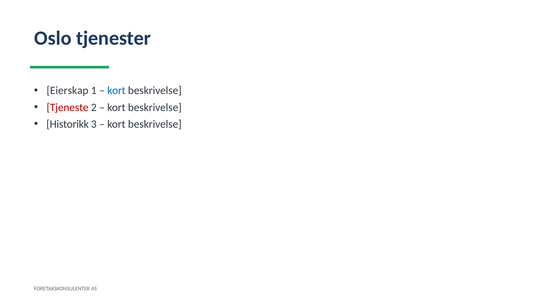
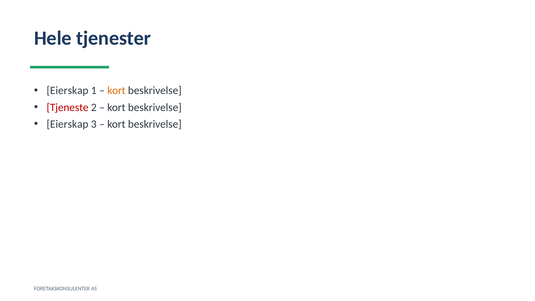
Oslo: Oslo -> Hele
kort at (116, 91) colour: blue -> orange
Historikk at (68, 124): Historikk -> Eierskap
